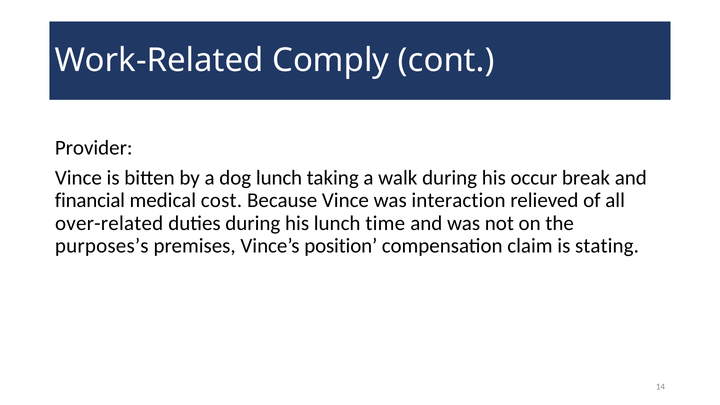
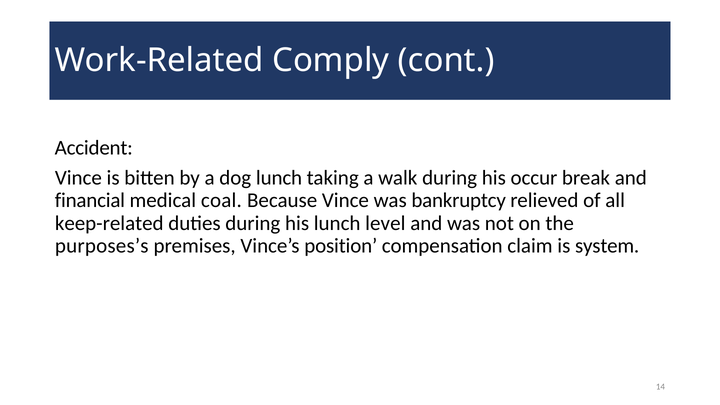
Provider: Provider -> Accident
cost: cost -> coal
interaction: interaction -> bankruptcy
over-related: over-related -> keep-related
time: time -> level
stating: stating -> system
